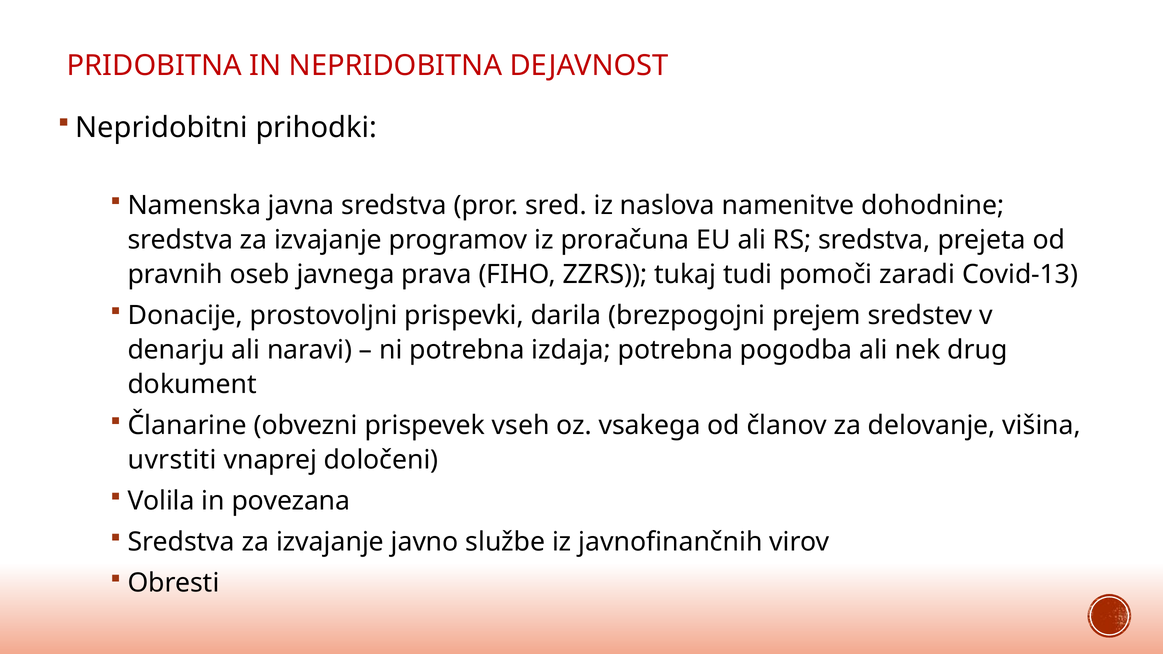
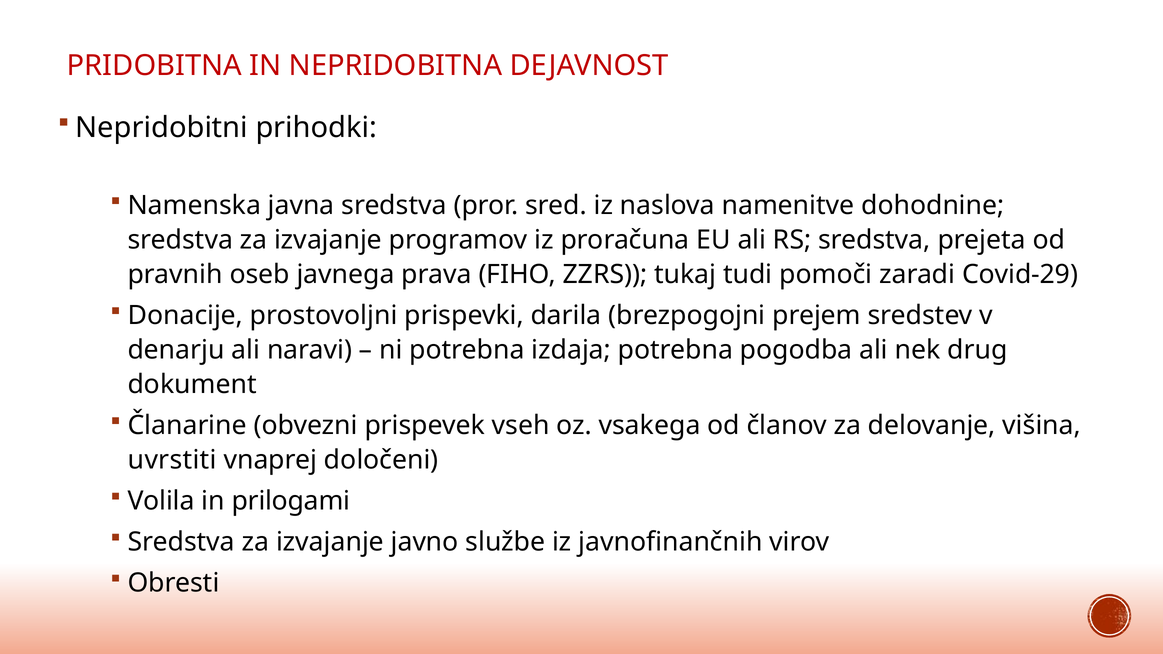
Covid-13: Covid-13 -> Covid-29
povezana: povezana -> prilogami
